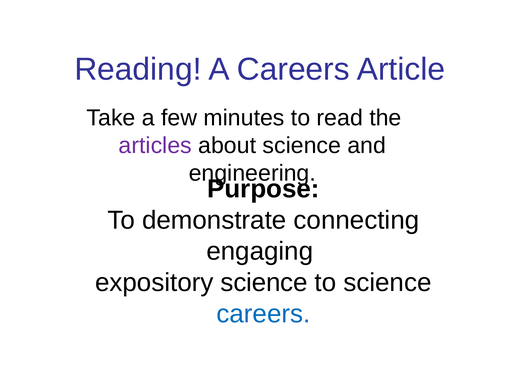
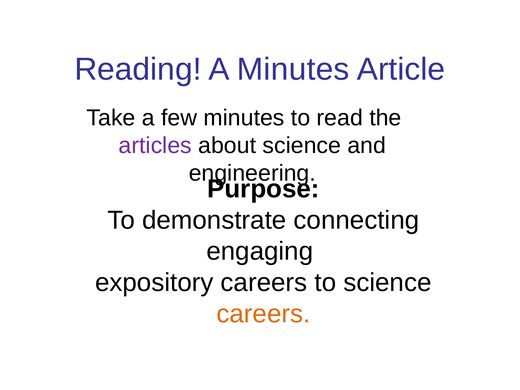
A Careers: Careers -> Minutes
expository science: science -> careers
careers at (263, 314) colour: blue -> orange
